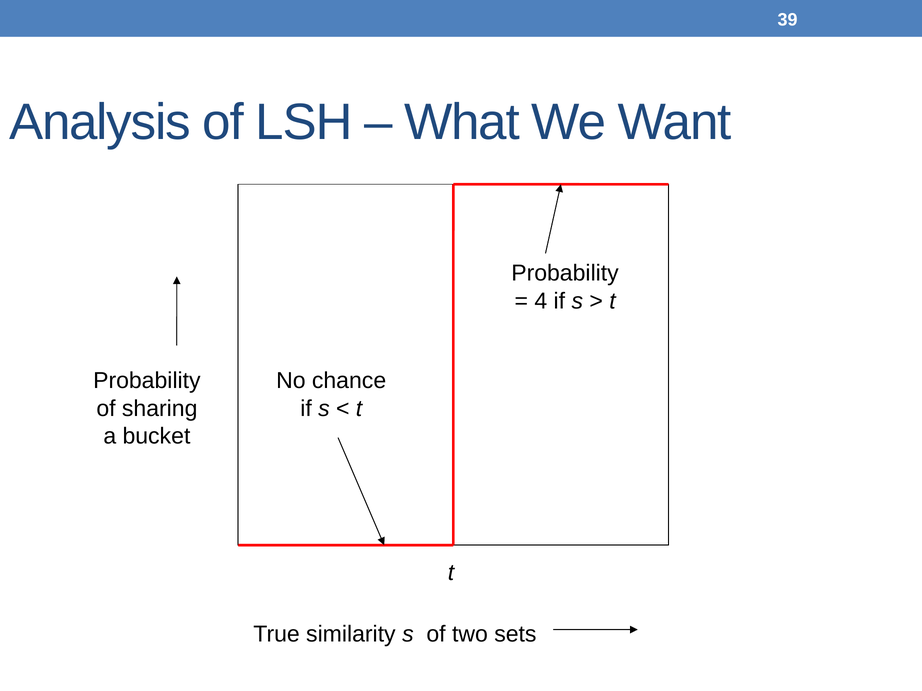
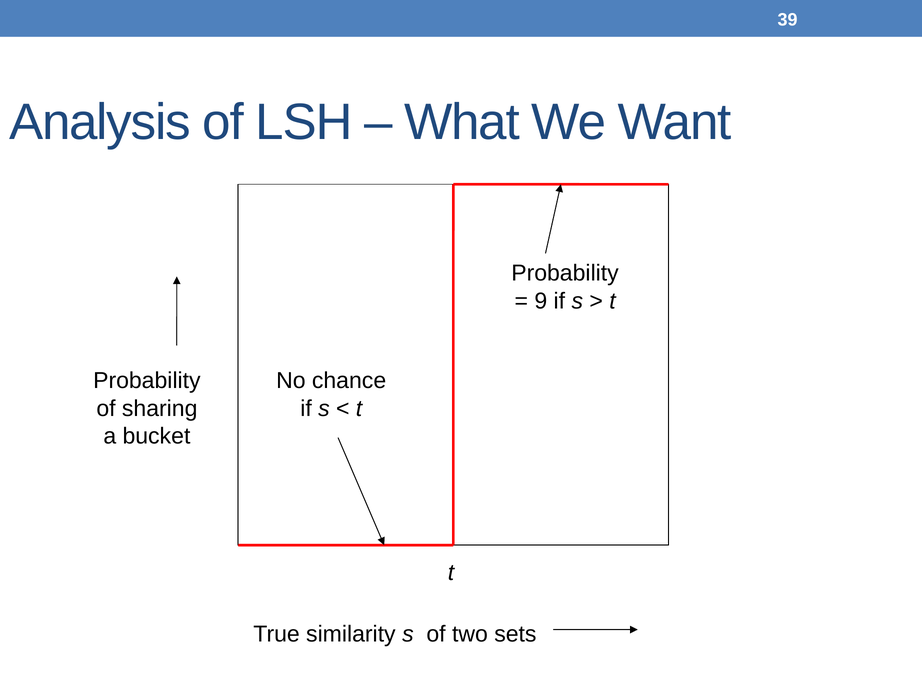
4: 4 -> 9
